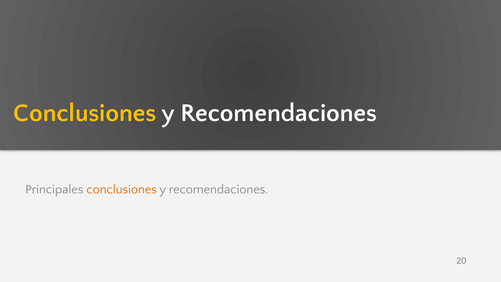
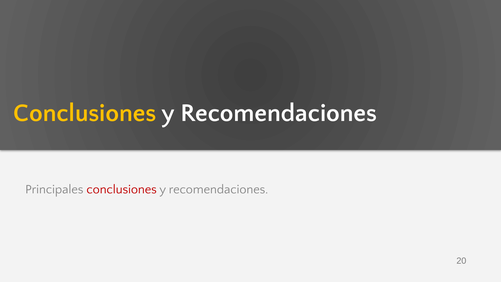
conclusiones at (122, 189) colour: orange -> red
